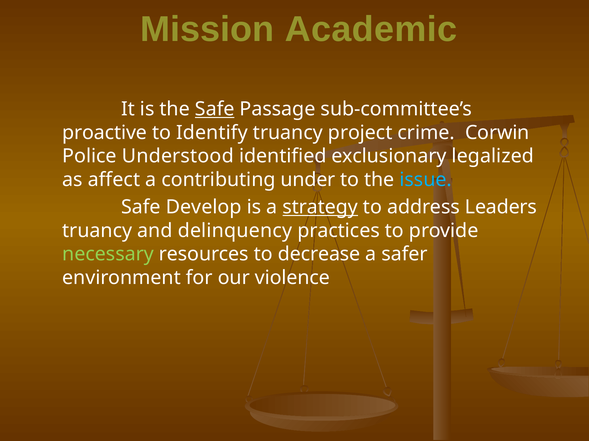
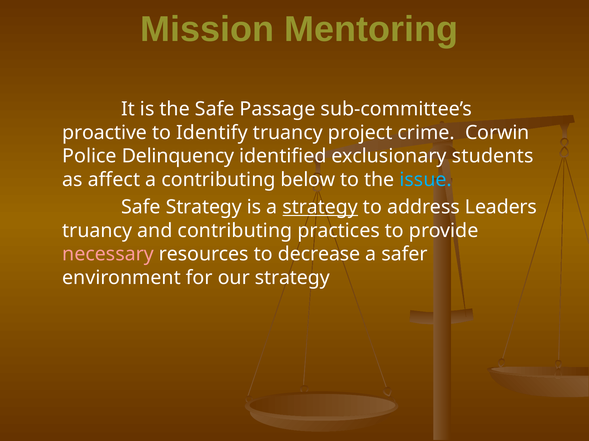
Academic: Academic -> Mentoring
Safe at (215, 109) underline: present -> none
Understood: Understood -> Delinquency
legalized: legalized -> students
under: under -> below
Safe Develop: Develop -> Strategy
and delinquency: delinquency -> contributing
necessary colour: light green -> pink
our violence: violence -> strategy
